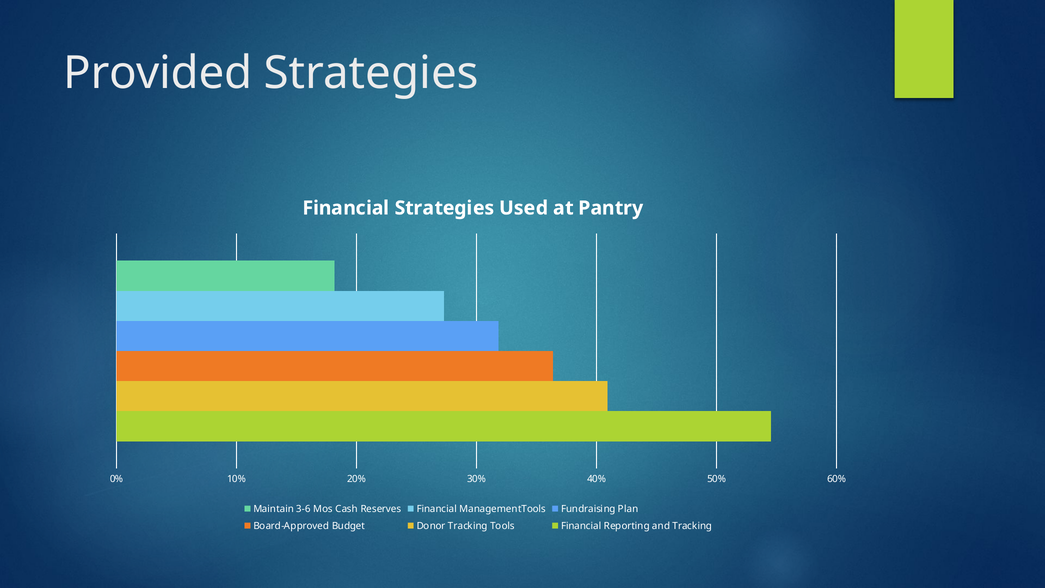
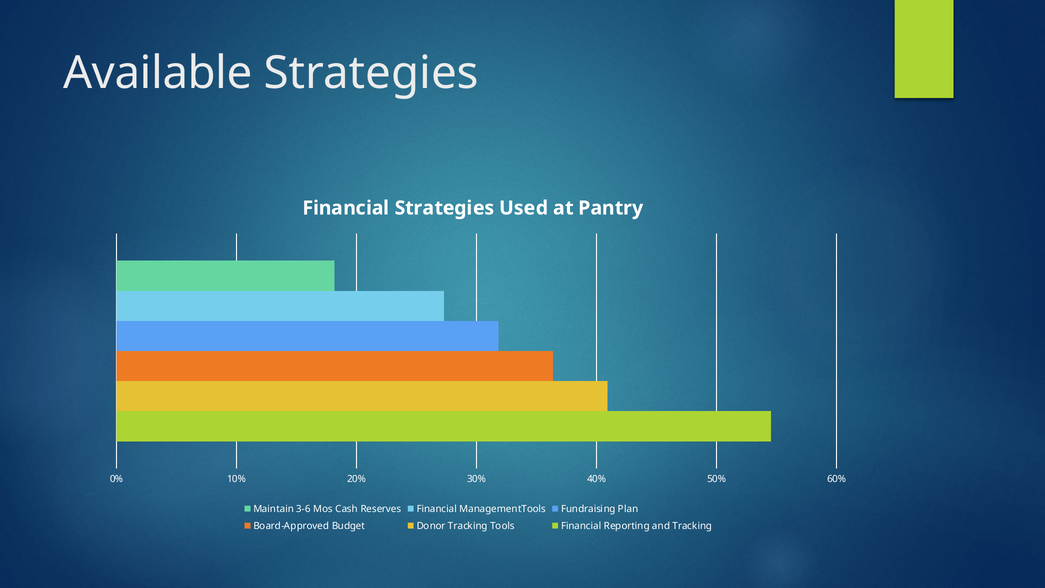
Provided: Provided -> Available
